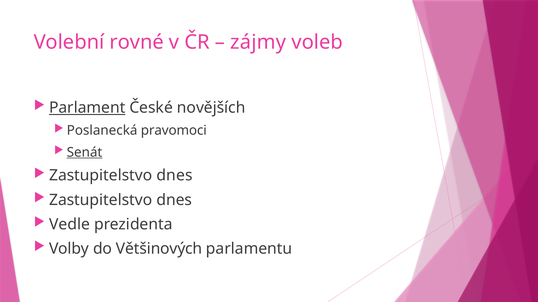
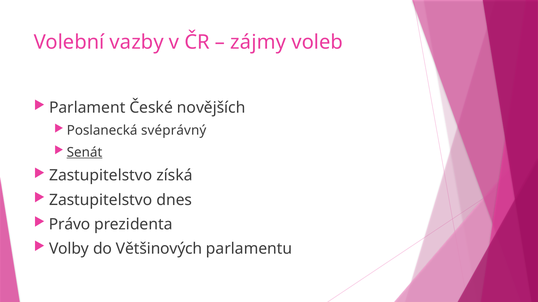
rovné: rovné -> vazby
Parlament underline: present -> none
pravomoci: pravomoci -> svéprávný
dnes at (174, 176): dnes -> získá
Vedle: Vedle -> Právo
